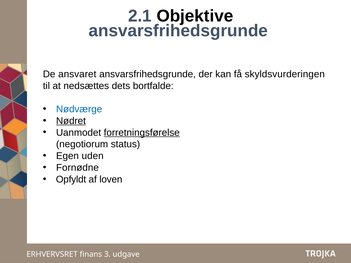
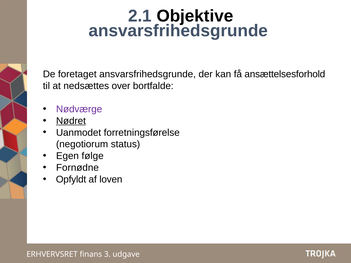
ansvaret: ansvaret -> foretaget
skyldsvurderingen: skyldsvurderingen -> ansættelsesforhold
dets: dets -> over
Nødværge colour: blue -> purple
forretningsførelse underline: present -> none
uden: uden -> følge
